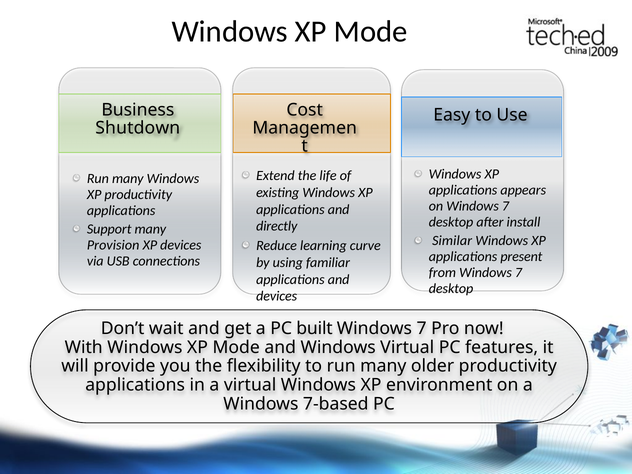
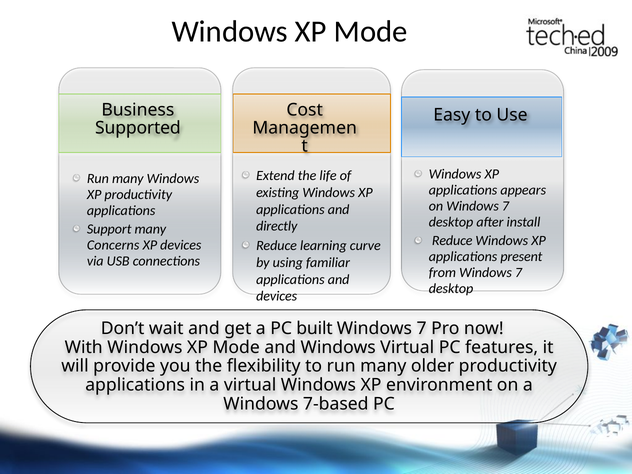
Shutdown: Shutdown -> Supported
Similar at (452, 241): Similar -> Reduce
Provision: Provision -> Concerns
